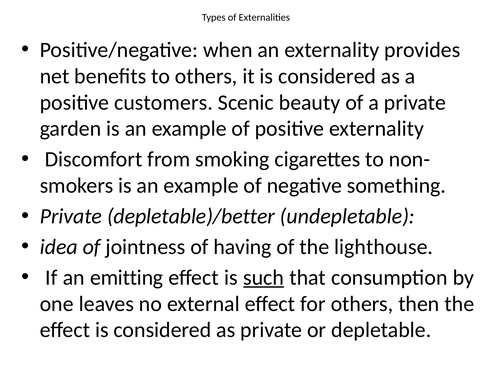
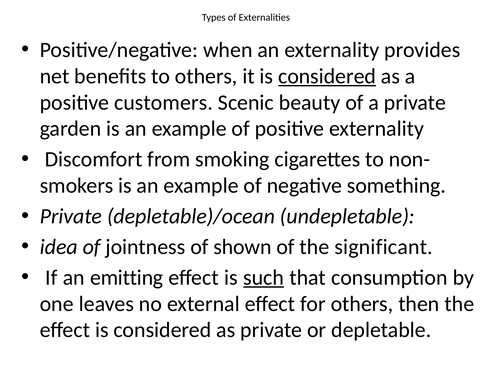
considered at (327, 76) underline: none -> present
depletable)/better: depletable)/better -> depletable)/ocean
having: having -> shown
lighthouse: lighthouse -> significant
